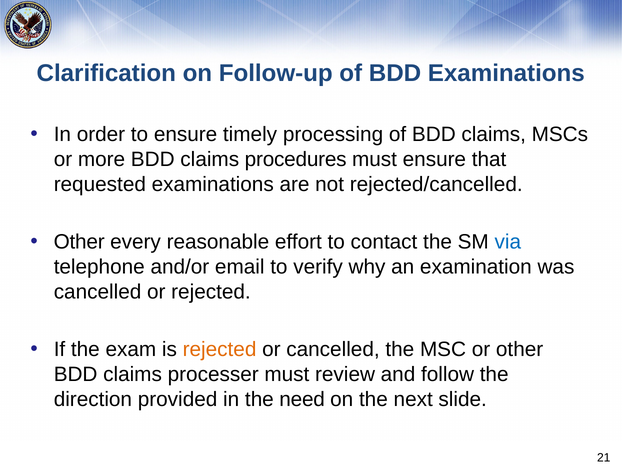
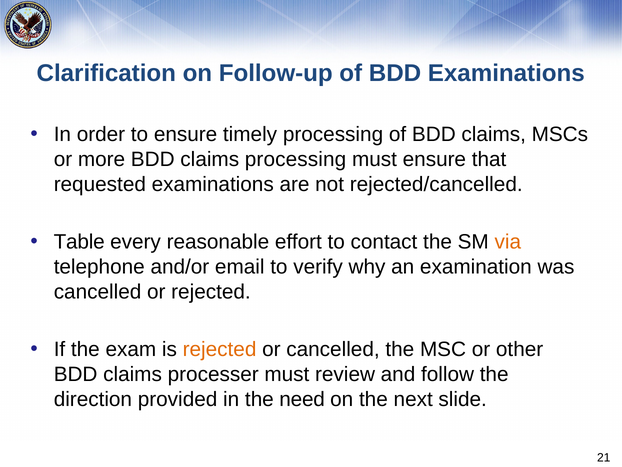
claims procedures: procedures -> processing
Other at (79, 242): Other -> Table
via colour: blue -> orange
